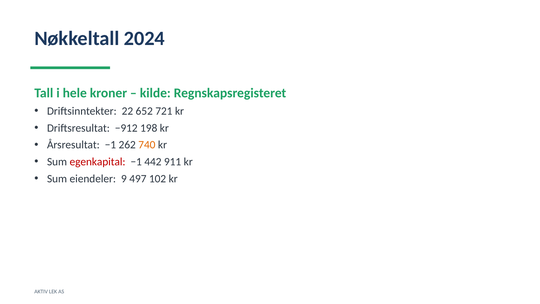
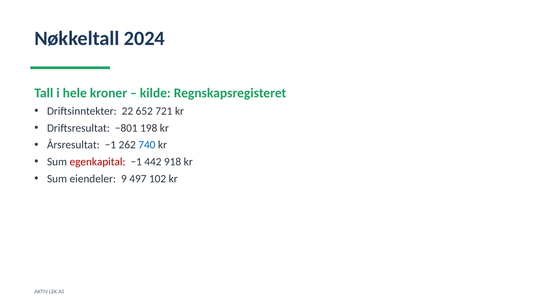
−912: −912 -> −801
740 colour: orange -> blue
911: 911 -> 918
